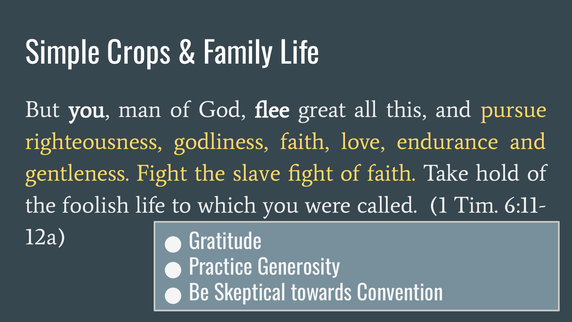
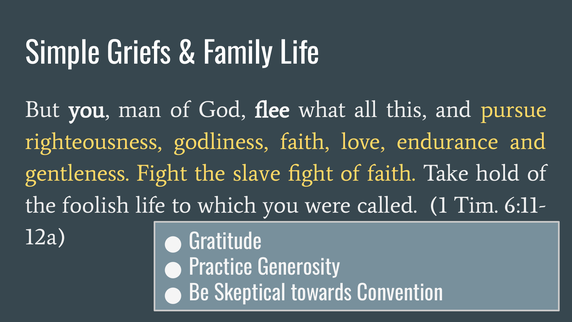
Crops: Crops -> Griefs
great: great -> what
